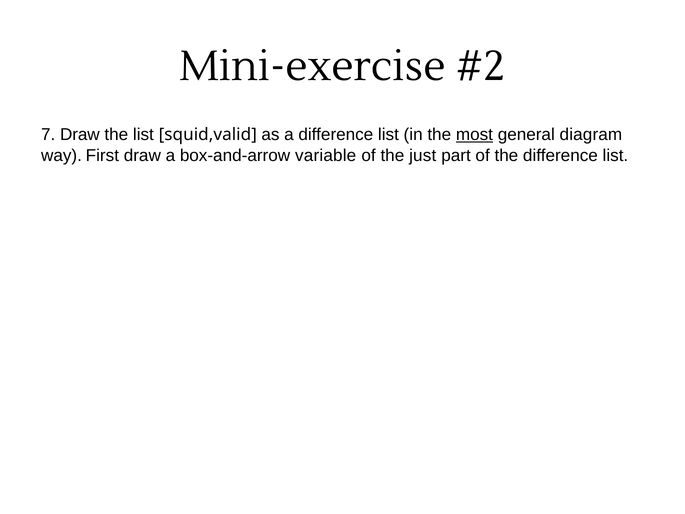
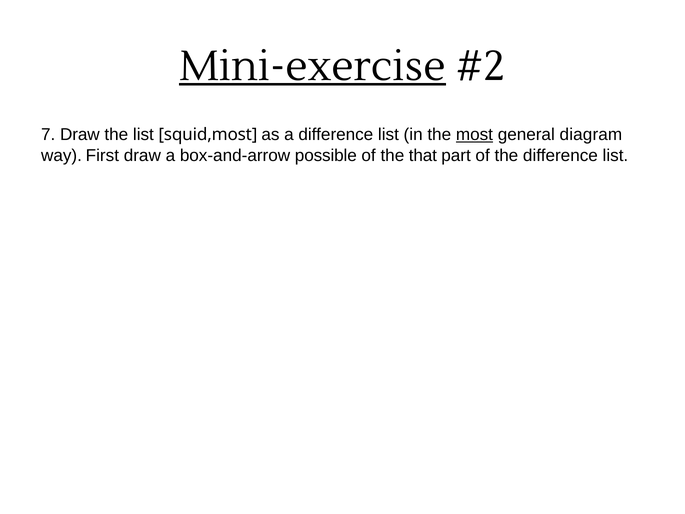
Mini-exercise underline: none -> present
squid,valid: squid,valid -> squid,most
variable: variable -> possible
just: just -> that
